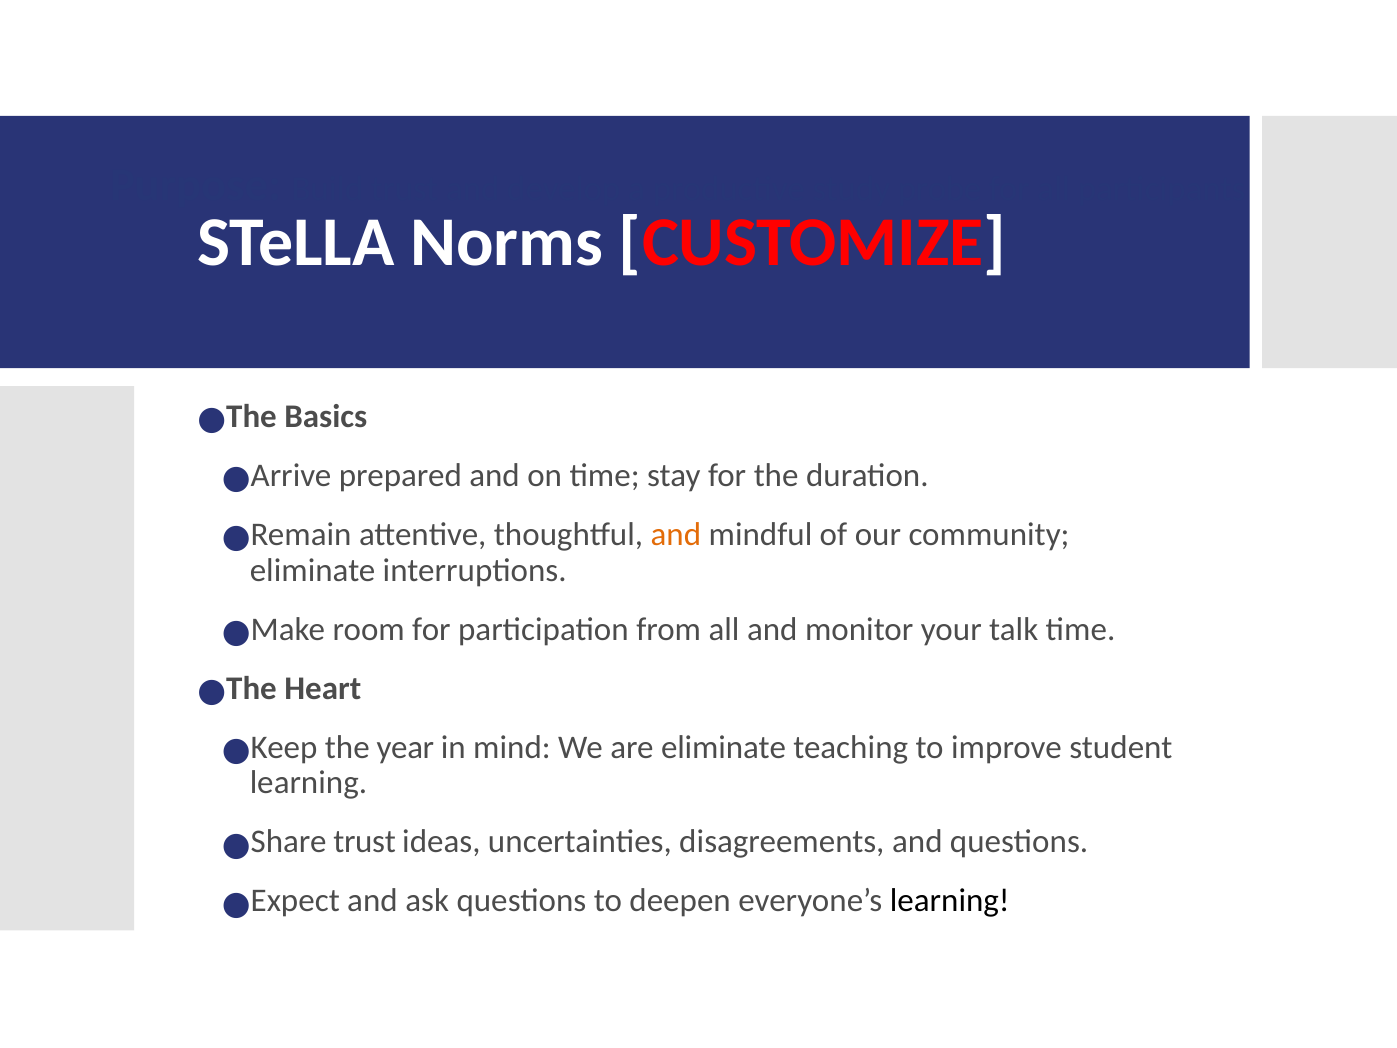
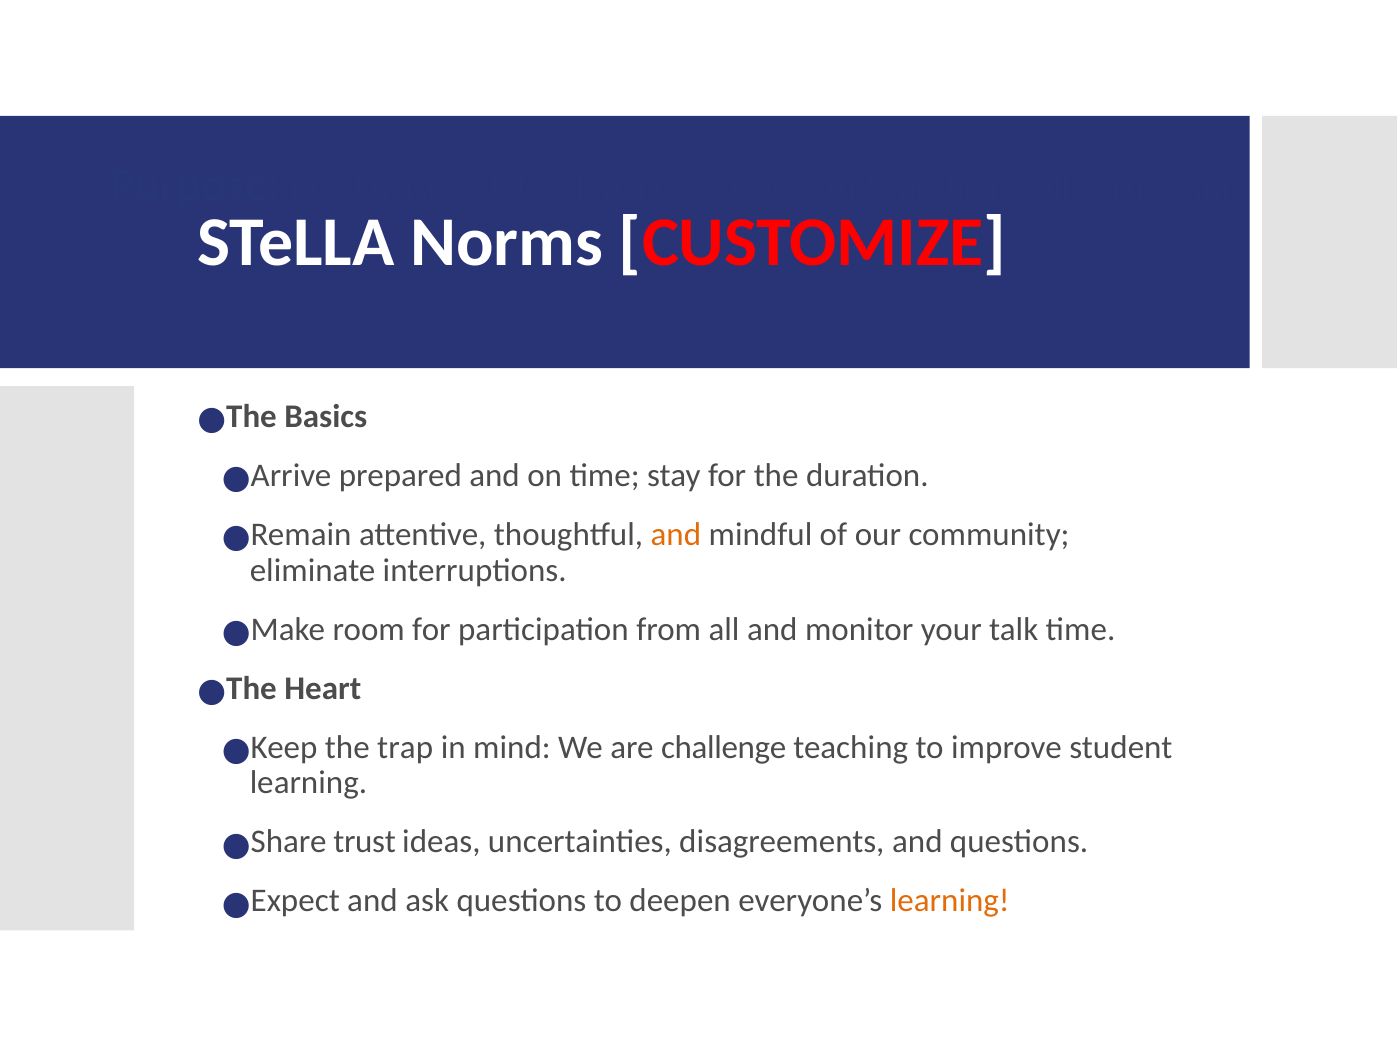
year: year -> trap
are eliminate: eliminate -> challenge
learning at (950, 901) colour: black -> orange
